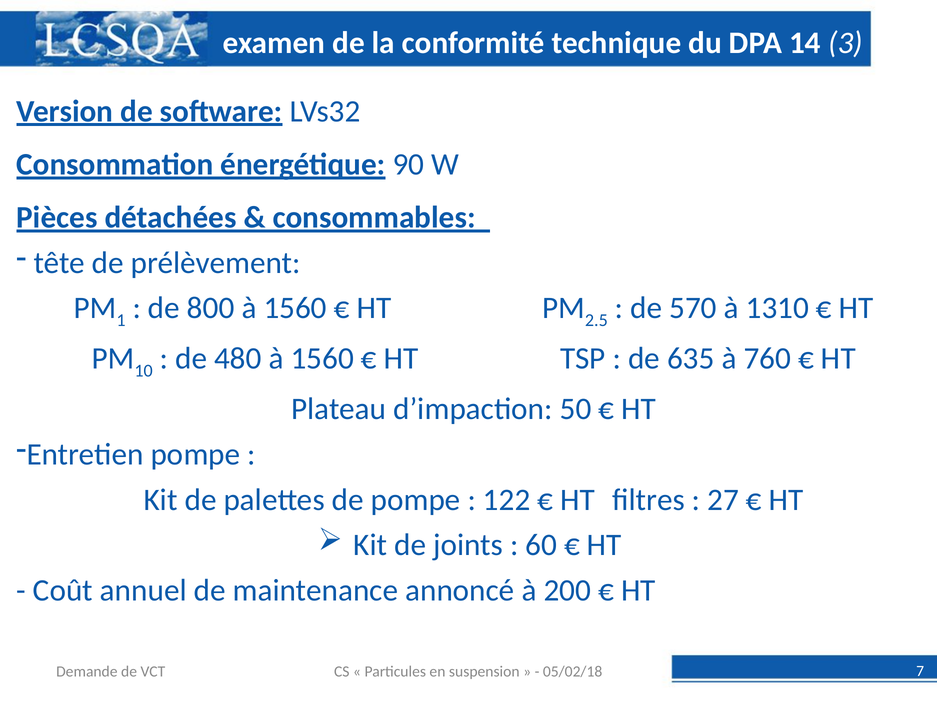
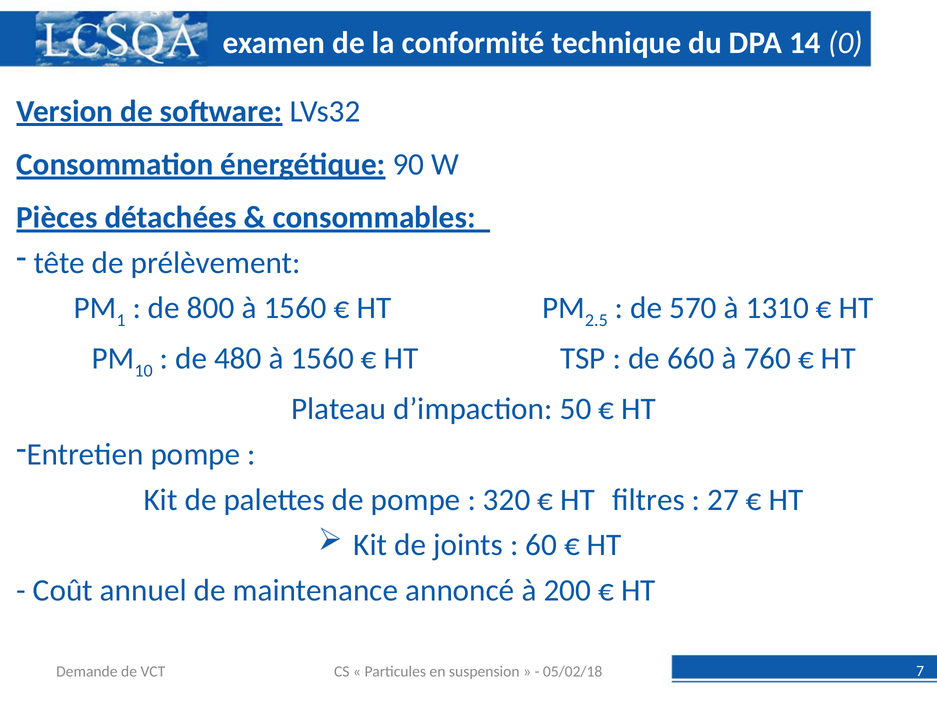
3: 3 -> 0
635: 635 -> 660
122: 122 -> 320
